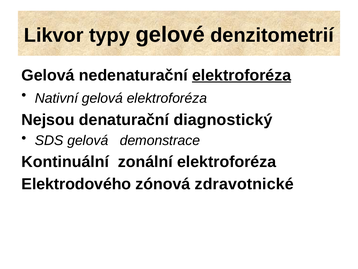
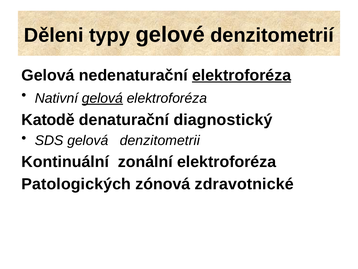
Likvor: Likvor -> Děleni
gelová at (102, 98) underline: none -> present
Nejsou: Nejsou -> Katodě
demonstrace: demonstrace -> denzitometrii
Elektrodového: Elektrodového -> Patologických
